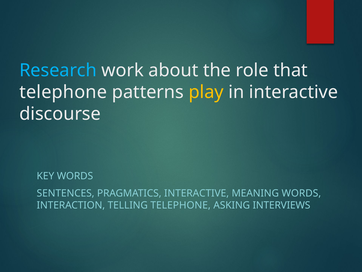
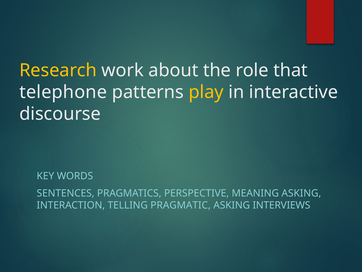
Research colour: light blue -> yellow
PRAGMATICS INTERACTIVE: INTERACTIVE -> PERSPECTIVE
MEANING WORDS: WORDS -> ASKING
TELLING TELEPHONE: TELEPHONE -> PRAGMATIC
